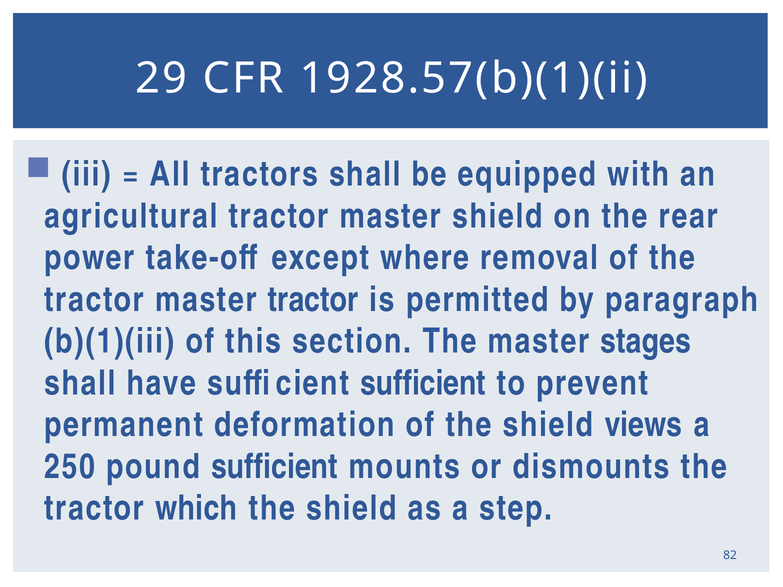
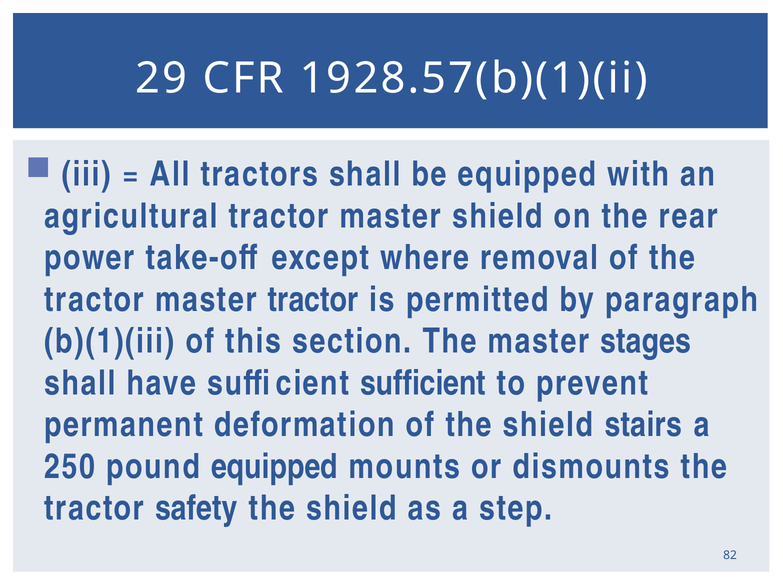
views: views -> stairs
pound sufficient: sufficient -> equipped
which: which -> safety
